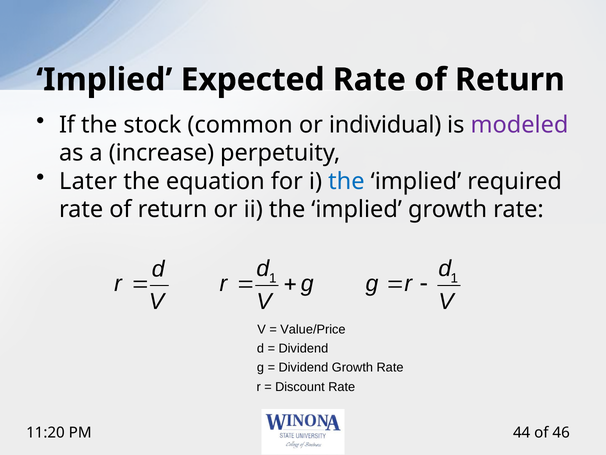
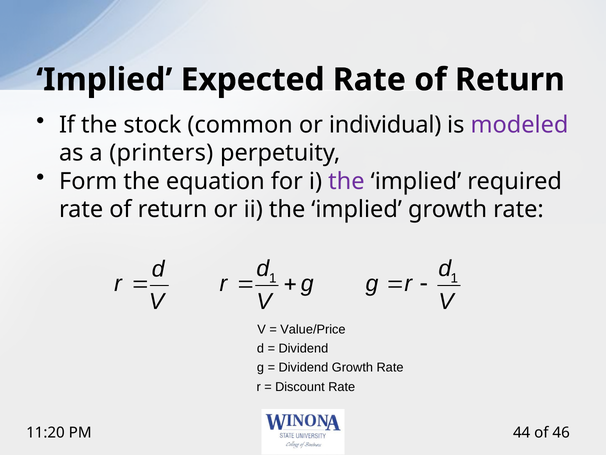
increase: increase -> printers
Later: Later -> Form
the at (346, 181) colour: blue -> purple
